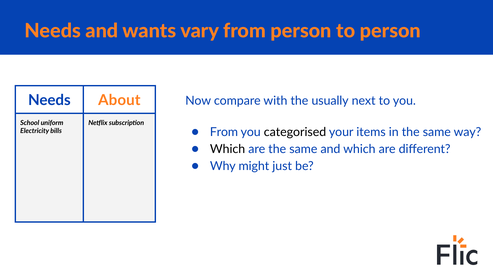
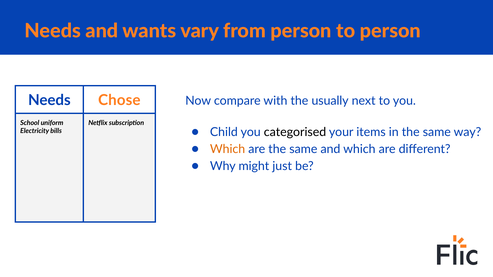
About: About -> Chose
From at (224, 132): From -> Child
Which at (228, 149) colour: black -> orange
